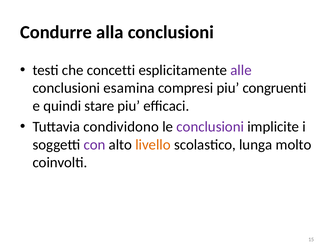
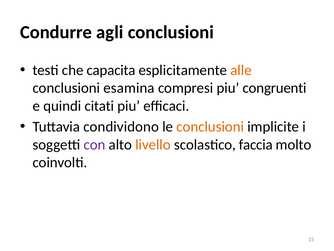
alla: alla -> agli
concetti: concetti -> capacita
alle colour: purple -> orange
stare: stare -> citati
conclusioni at (210, 127) colour: purple -> orange
lunga: lunga -> faccia
